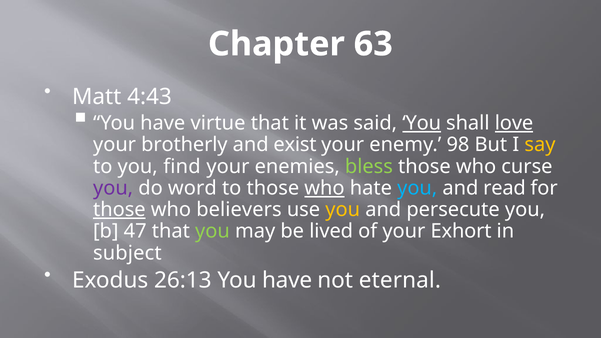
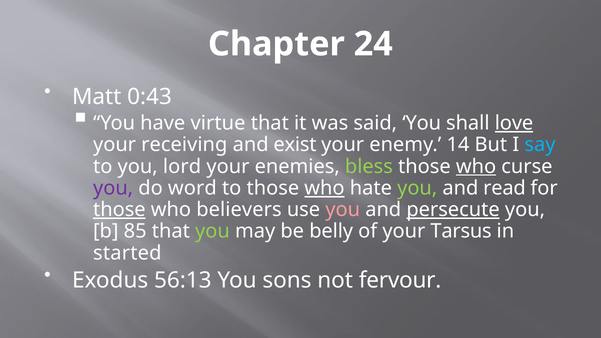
63: 63 -> 24
4:43: 4:43 -> 0:43
You at (422, 123) underline: present -> none
brotherly: brotherly -> receiving
98: 98 -> 14
say colour: yellow -> light blue
find: find -> lord
who at (476, 166) underline: none -> present
you at (417, 188) colour: light blue -> light green
you at (343, 210) colour: yellow -> pink
persecute underline: none -> present
47: 47 -> 85
lived: lived -> belly
Exhort: Exhort -> Tarsus
subject: subject -> started
26:13: 26:13 -> 56:13
have at (287, 281): have -> sons
eternal: eternal -> fervour
